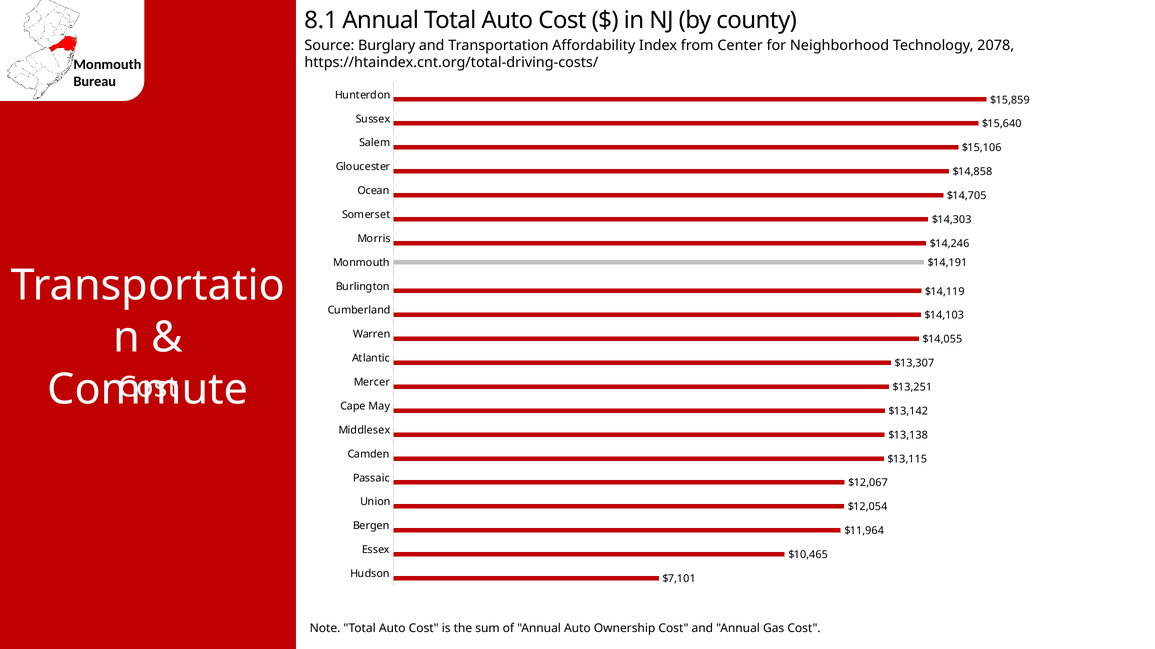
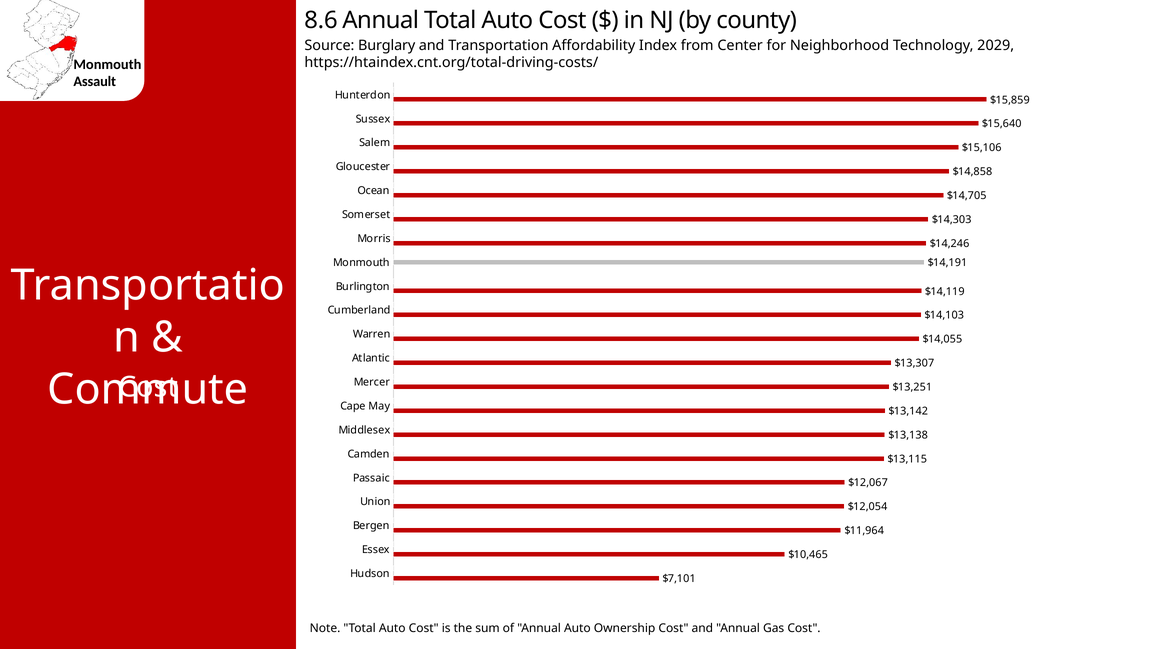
8.1: 8.1 -> 8.6
2078: 2078 -> 2029
Bureau: Bureau -> Assault
